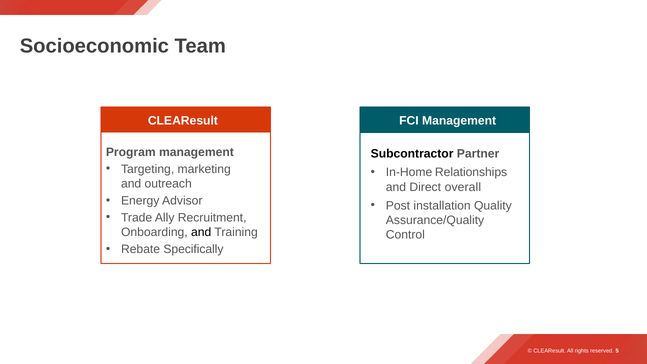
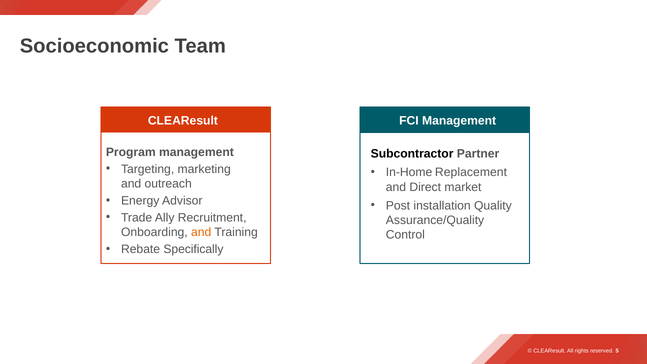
Relationships: Relationships -> Replacement
overall: overall -> market
and at (201, 232) colour: black -> orange
